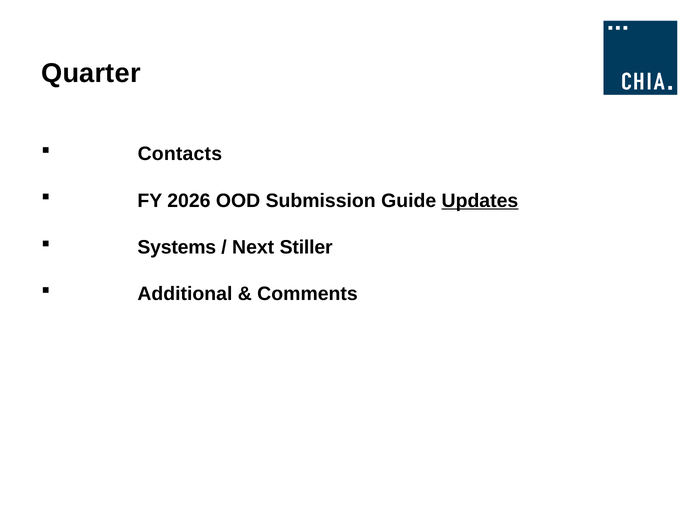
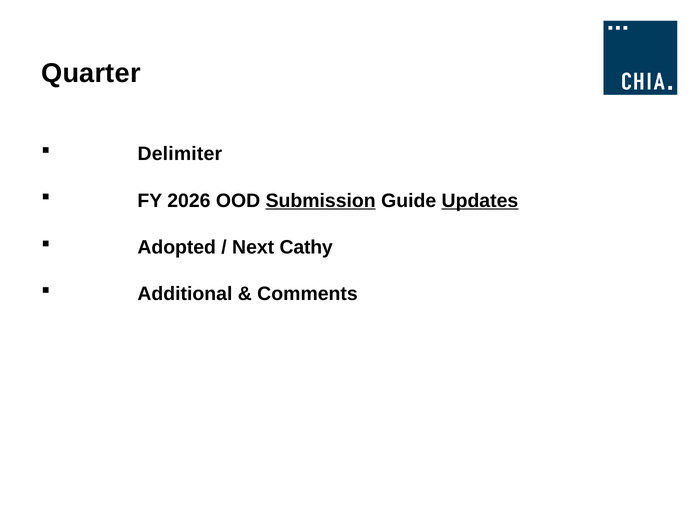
Contacts: Contacts -> Delimiter
Submission underline: none -> present
Systems: Systems -> Adopted
Stiller: Stiller -> Cathy
